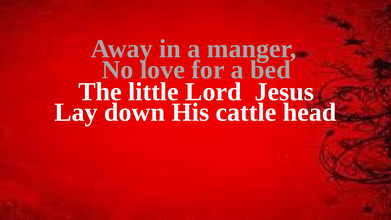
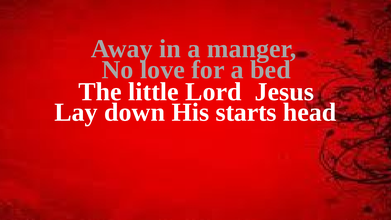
cattle: cattle -> starts
